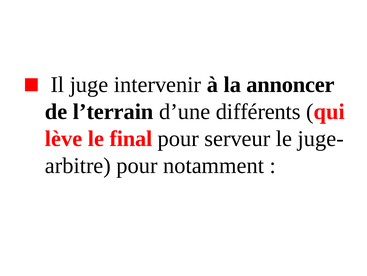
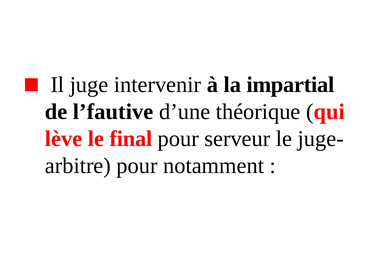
annoncer: annoncer -> impartial
l’terrain: l’terrain -> l’fautive
différents: différents -> théorique
